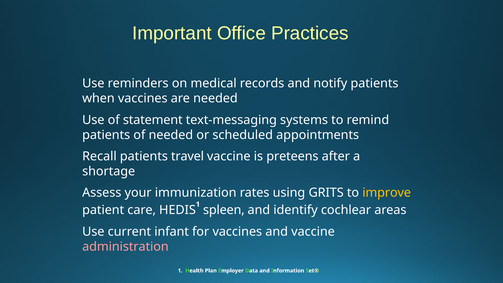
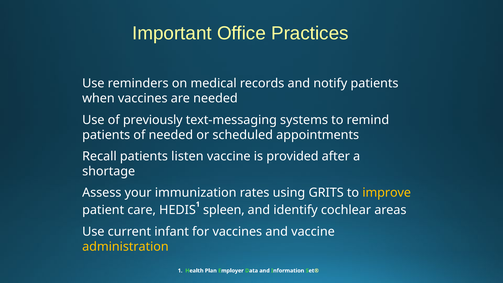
statement: statement -> previously
travel: travel -> listen
preteens: preteens -> provided
administration colour: pink -> yellow
